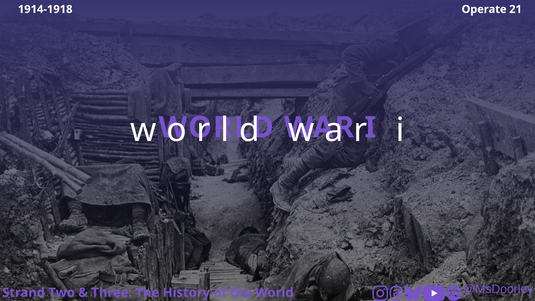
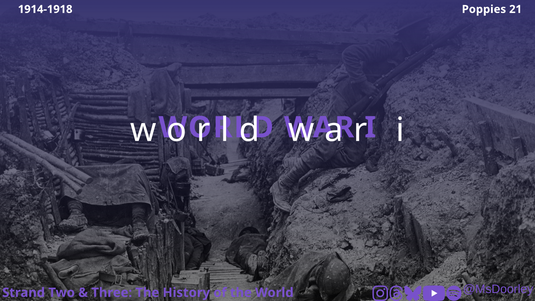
Operate: Operate -> Poppies
